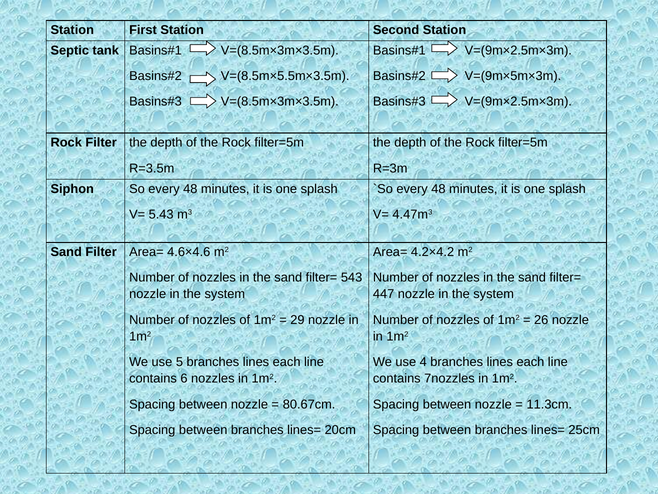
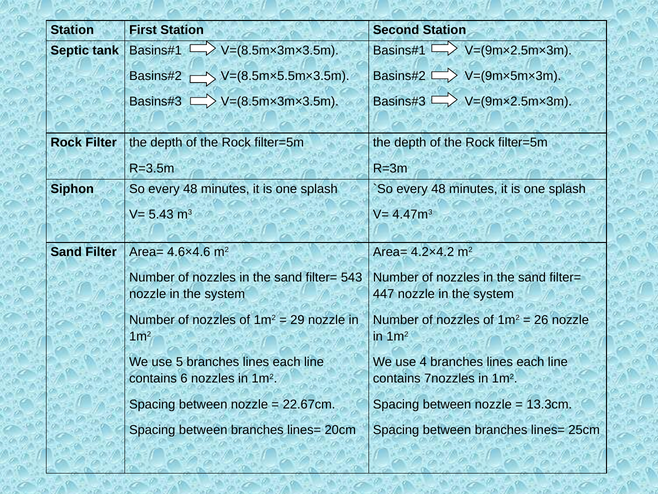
80.67cm: 80.67cm -> 22.67cm
11.3cm: 11.3cm -> 13.3cm
